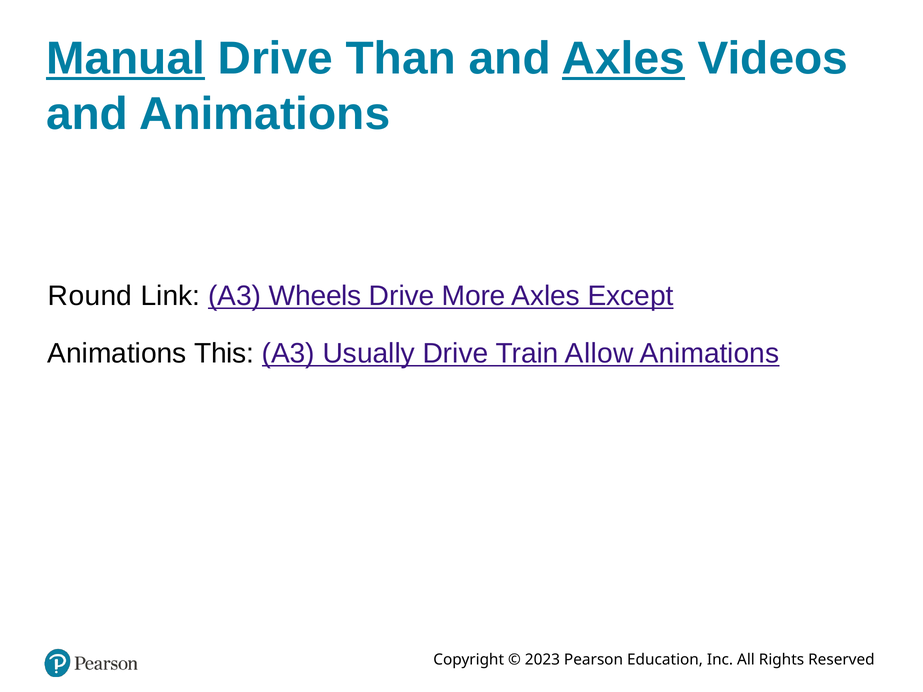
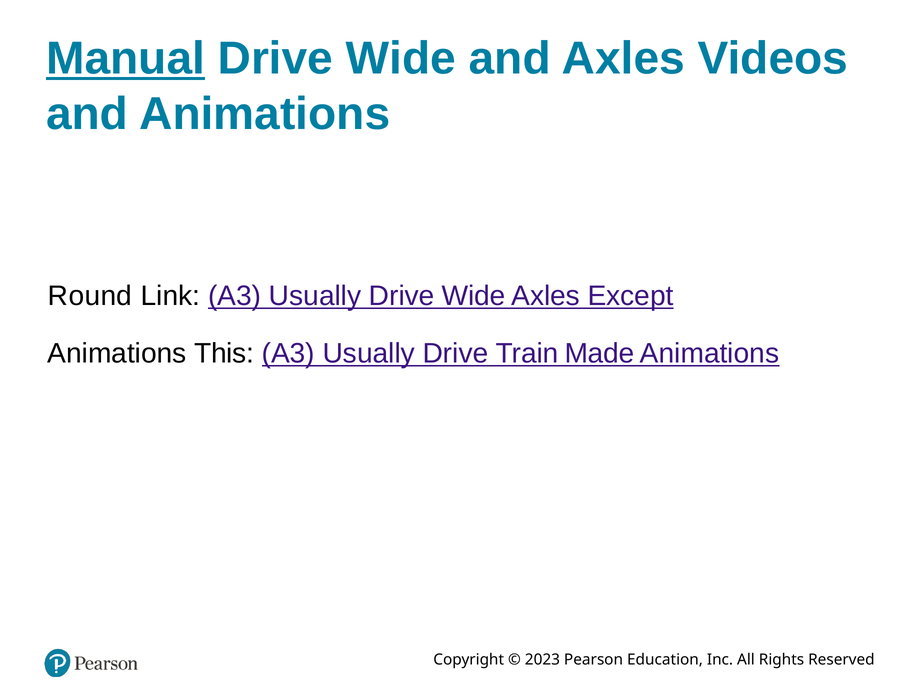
Than at (401, 59): Than -> Wide
Axles at (623, 59) underline: present -> none
Link A3 Wheels: Wheels -> Usually
More at (474, 296): More -> Wide
Allow: Allow -> Made
